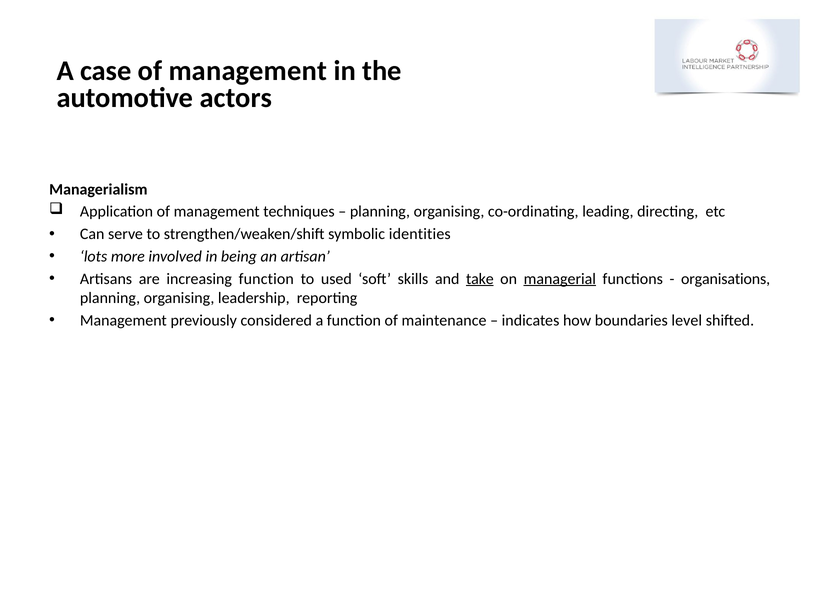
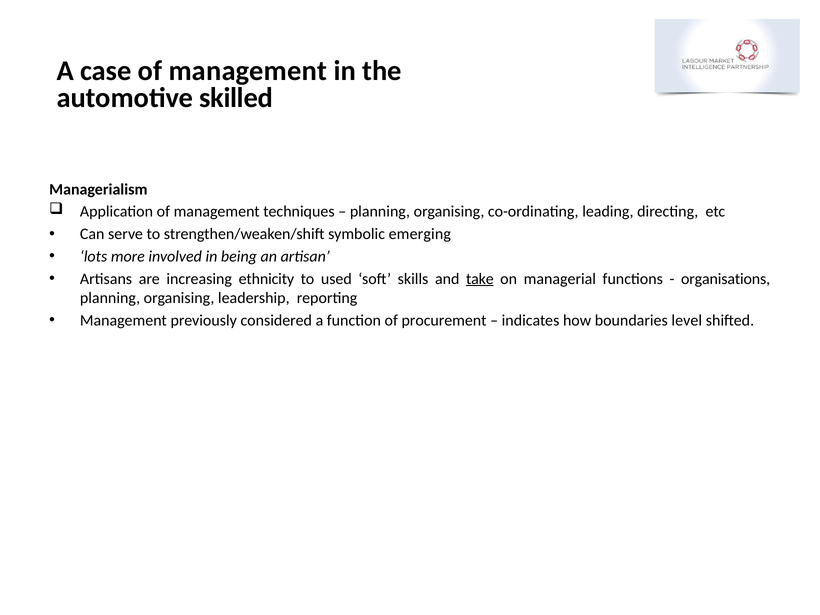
actors: actors -> skilled
identities: identities -> emerging
increasing function: function -> ethnicity
managerial underline: present -> none
maintenance: maintenance -> procurement
